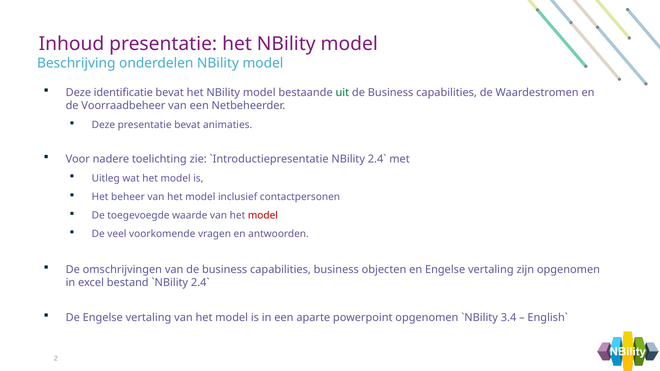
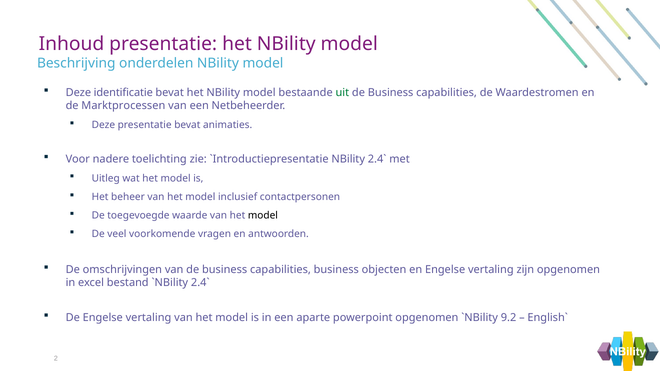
Voorraadbeheer: Voorraadbeheer -> Marktprocessen
model at (263, 216) colour: red -> black
3.4: 3.4 -> 9.2
